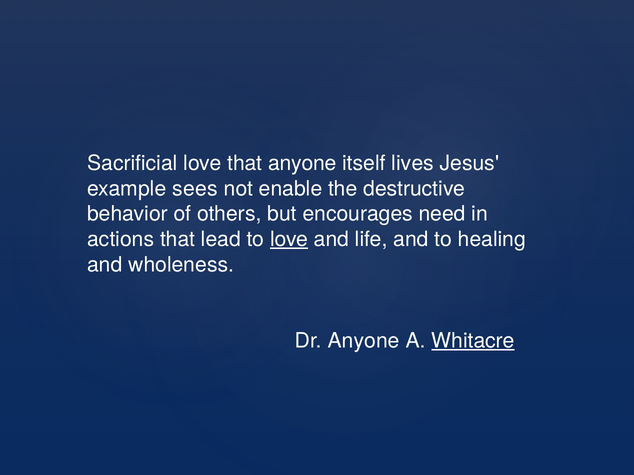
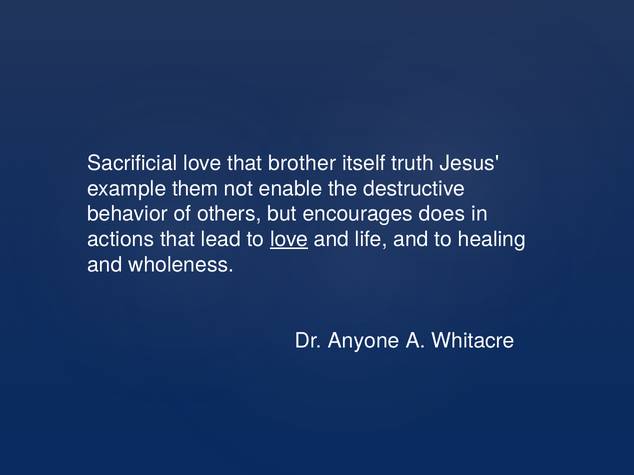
that anyone: anyone -> brother
lives: lives -> truth
sees: sees -> them
need: need -> does
Whitacre underline: present -> none
